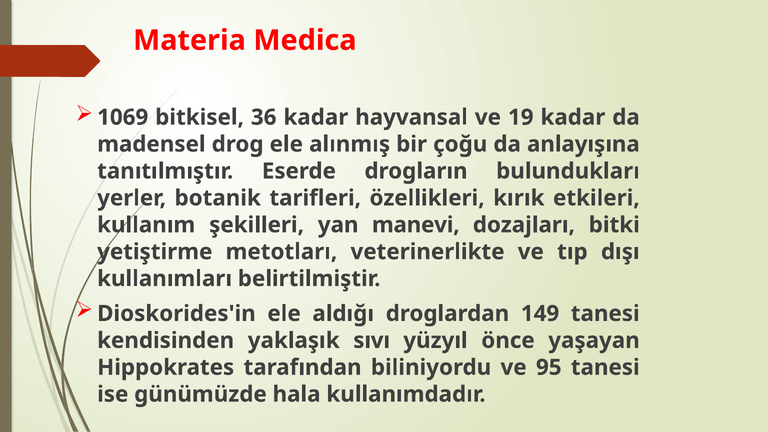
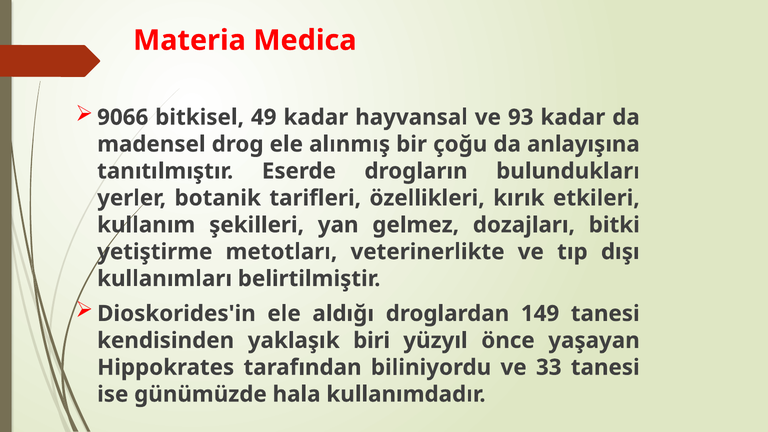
1069: 1069 -> 9066
36: 36 -> 49
19: 19 -> 93
manevi: manevi -> gelmez
sıvı: sıvı -> biri
95: 95 -> 33
